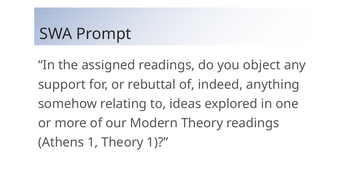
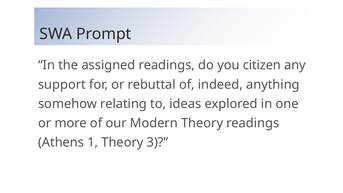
object: object -> citizen
Theory 1: 1 -> 3
